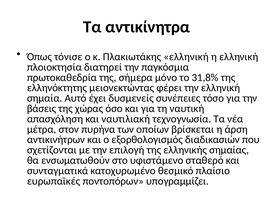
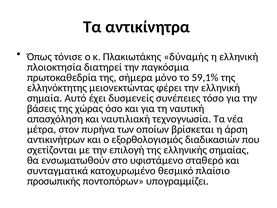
Πλακιωτάκης ελληνική: ελληνική -> δύναμής
31,8%: 31,8% -> 59,1%
ευρωπαϊκές: ευρωπαϊκές -> προσωπικής
